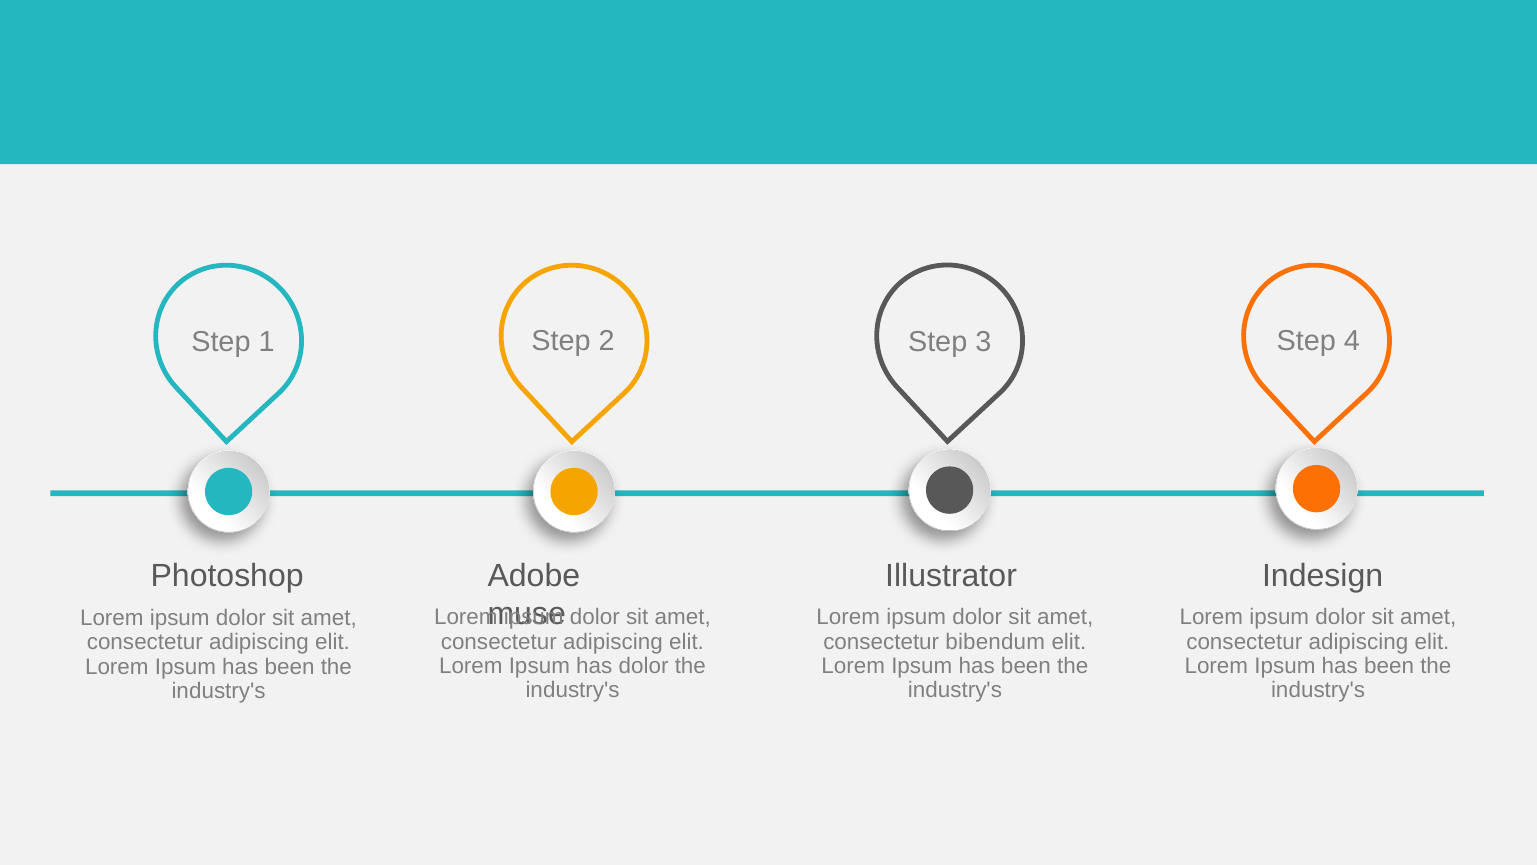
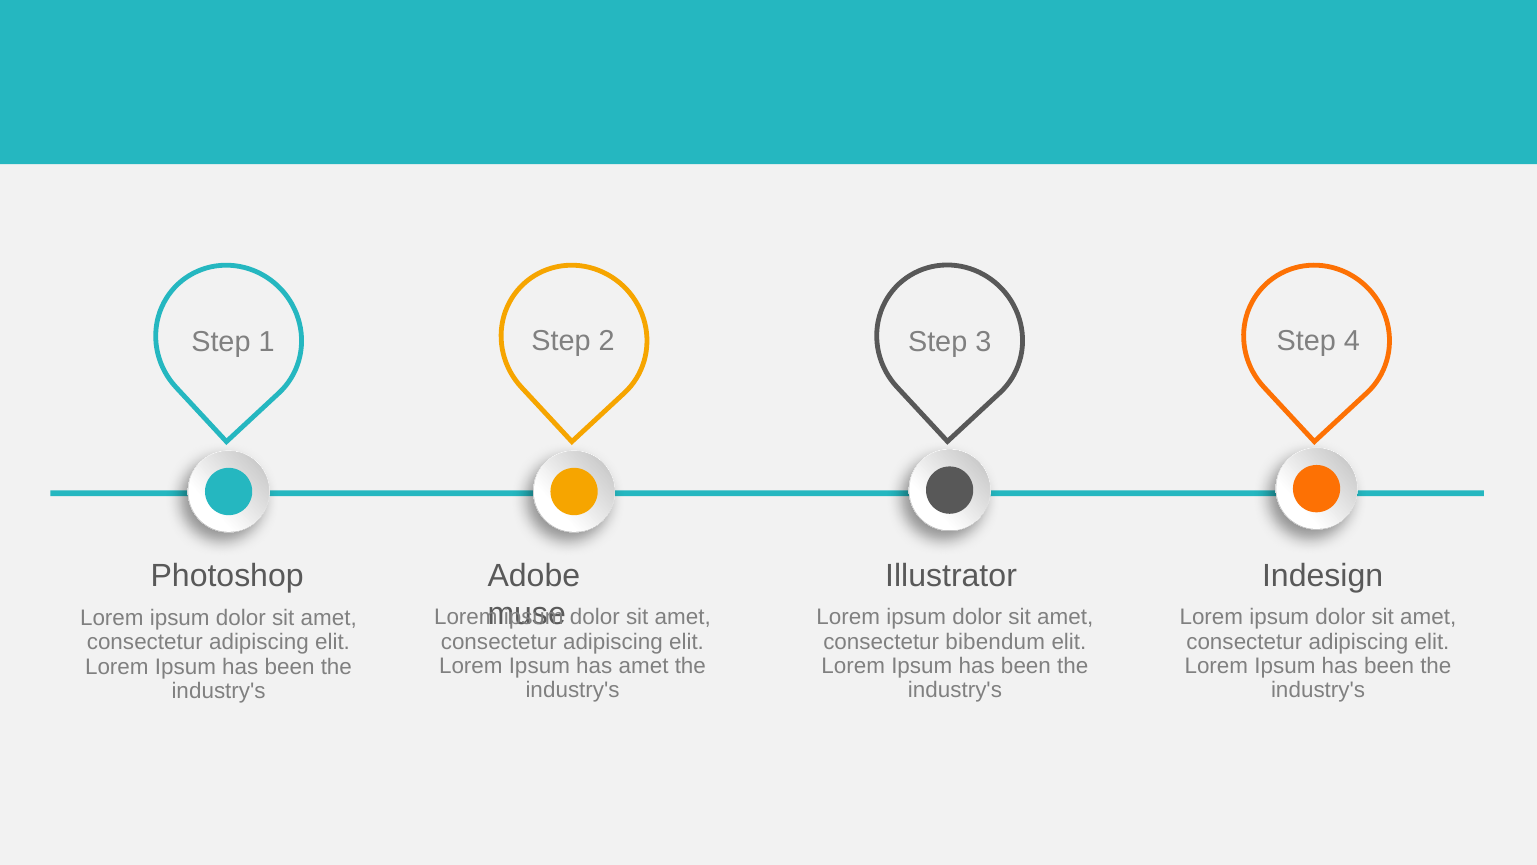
has dolor: dolor -> amet
